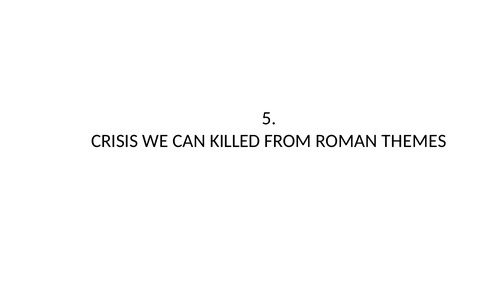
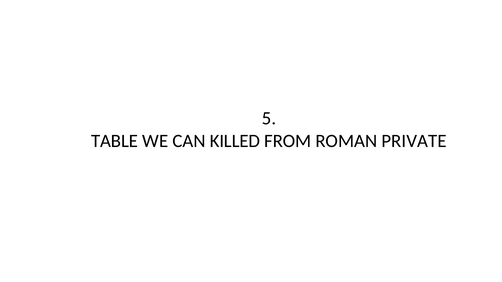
CRISIS: CRISIS -> TABLE
THEMES: THEMES -> PRIVATE
